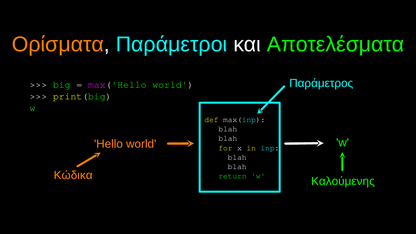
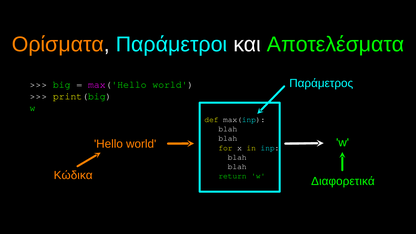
Καλούμενης: Καλούμενης -> Διαφορετικά
